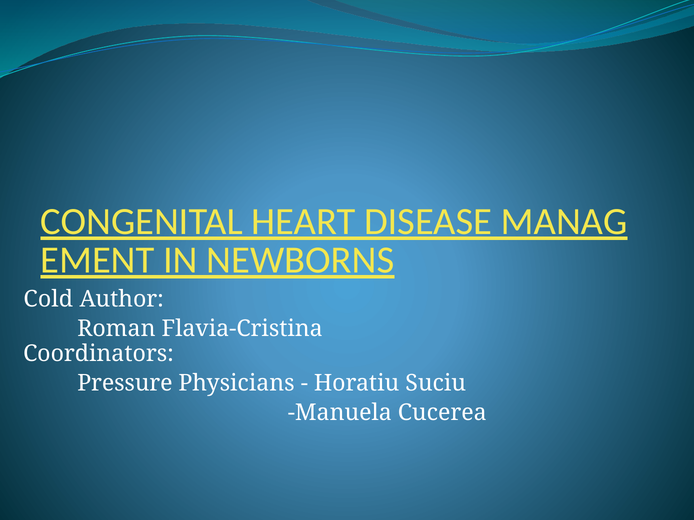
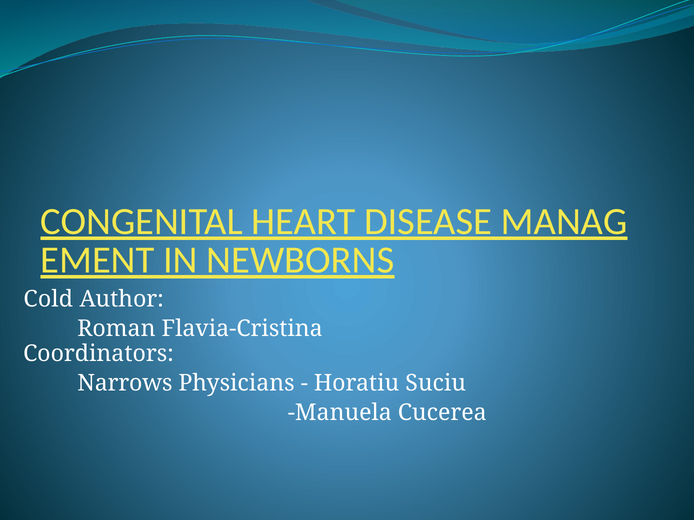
Pressure: Pressure -> Narrows
